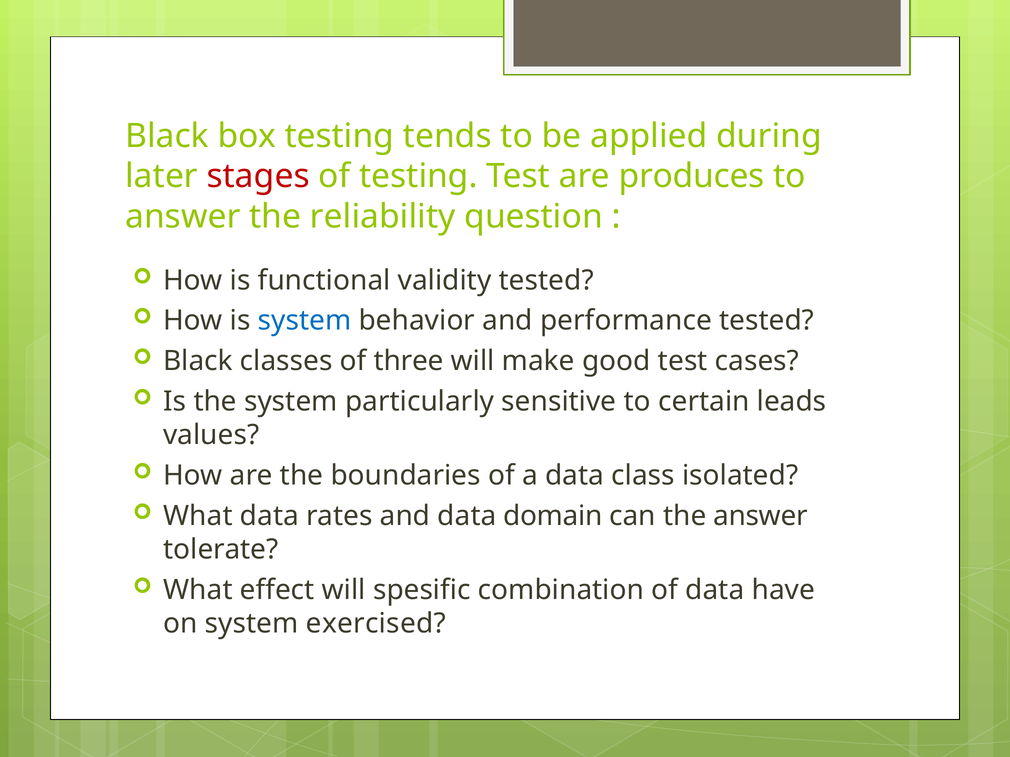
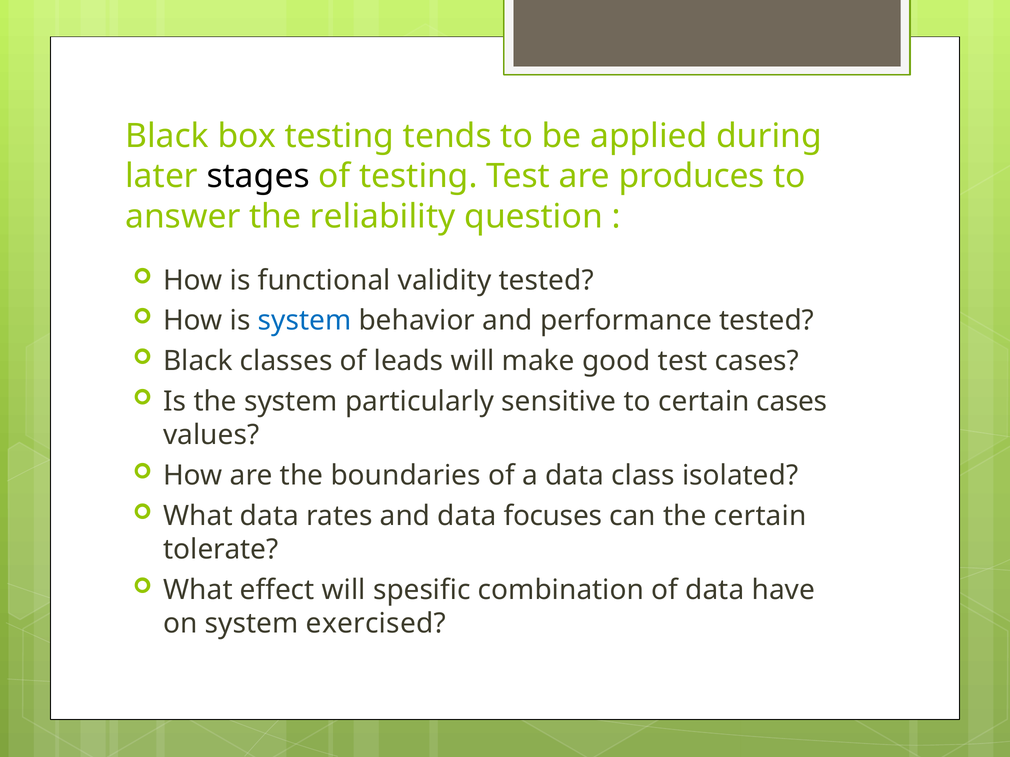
stages colour: red -> black
three: three -> leads
certain leads: leads -> cases
domain: domain -> focuses
the answer: answer -> certain
